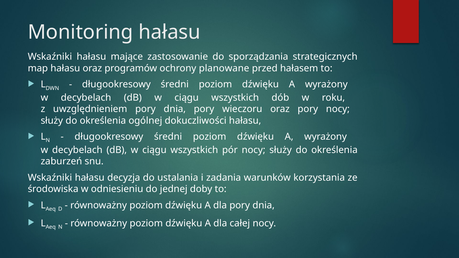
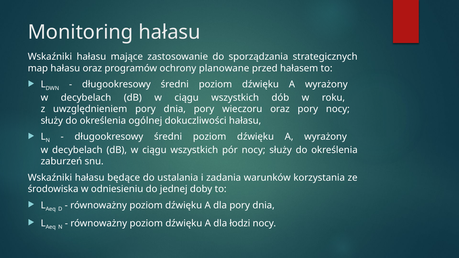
decyzja: decyzja -> będące
całej: całej -> łodzi
